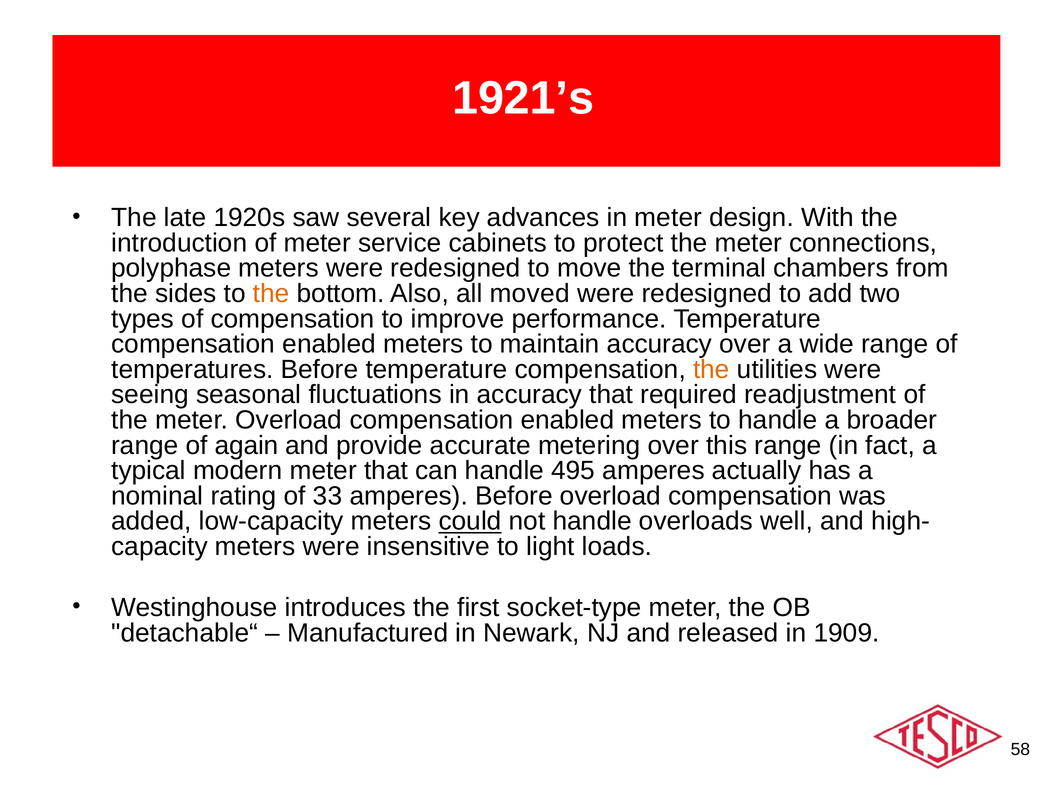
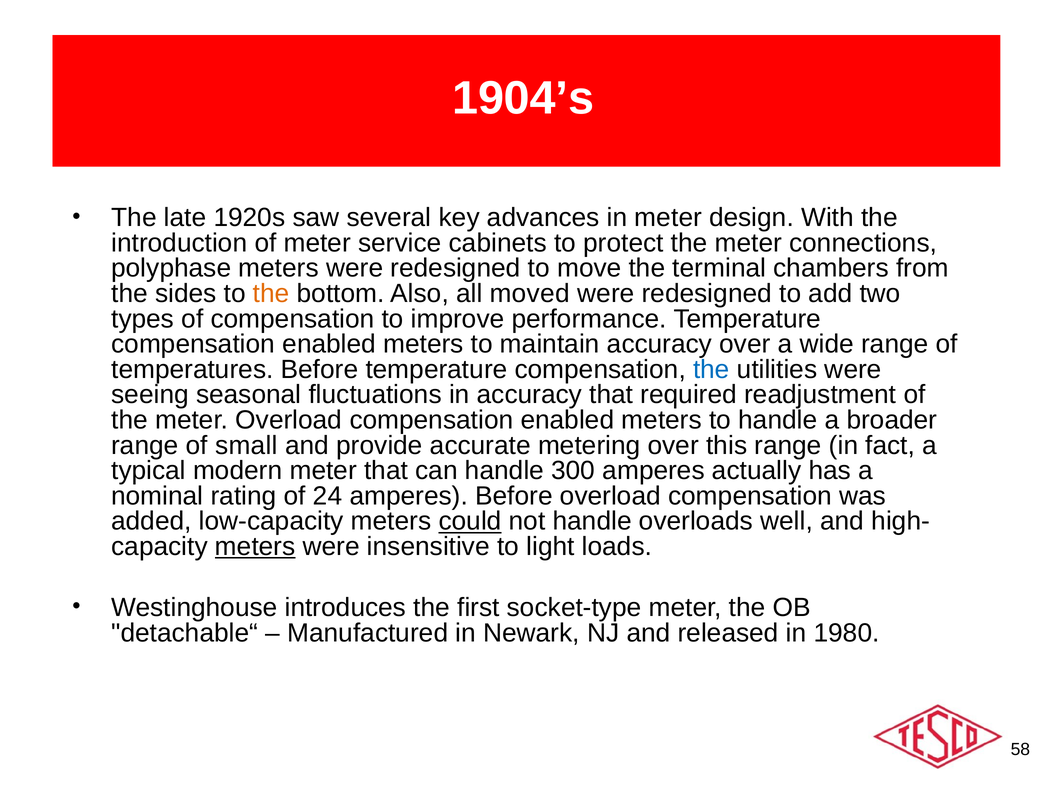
1921’s: 1921’s -> 1904’s
the at (711, 369) colour: orange -> blue
again: again -> small
495: 495 -> 300
33: 33 -> 24
meters at (255, 546) underline: none -> present
1909: 1909 -> 1980
